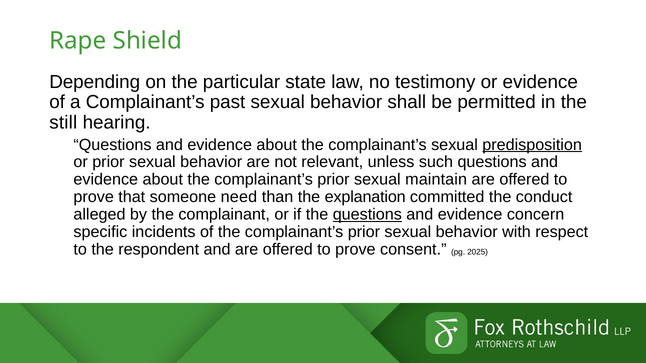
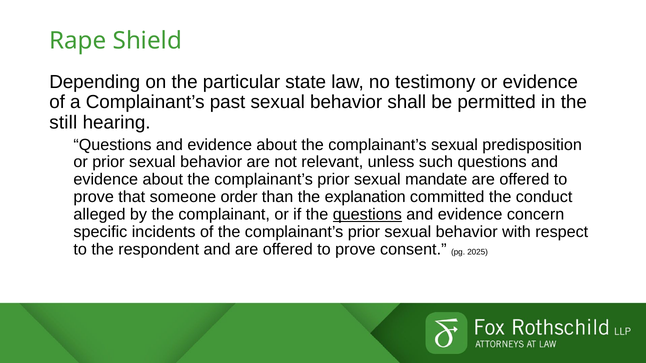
predisposition underline: present -> none
maintain: maintain -> mandate
need: need -> order
